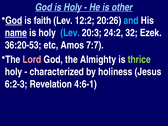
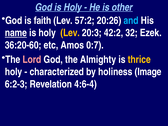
God at (14, 21) underline: present -> none
12:2: 12:2 -> 57:2
Lev at (70, 33) colour: light blue -> yellow
24:2: 24:2 -> 42:2
36:20-53: 36:20-53 -> 36:20-60
7:7: 7:7 -> 0:7
thrice colour: light green -> yellow
Jesus: Jesus -> Image
4:6-1: 4:6-1 -> 4:6-4
